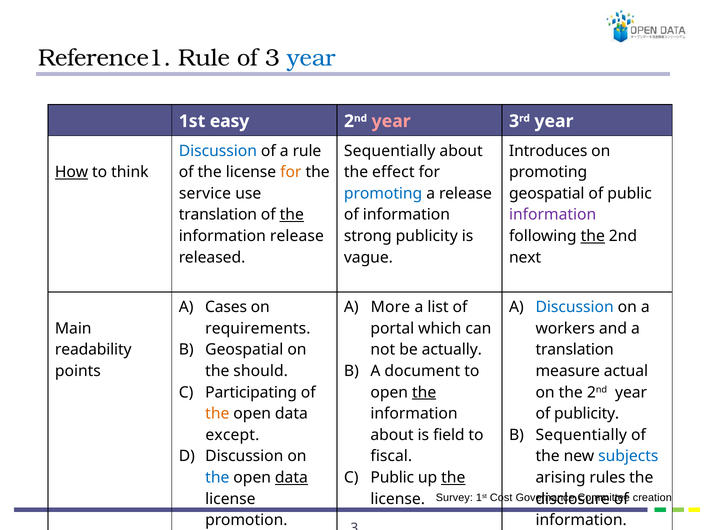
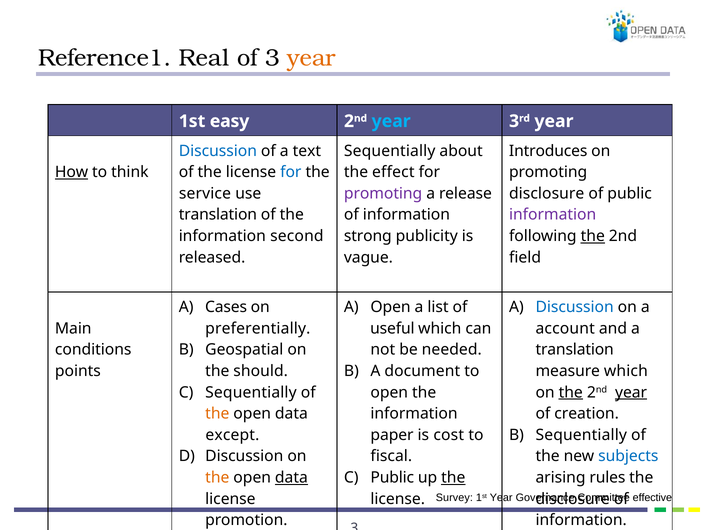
Reference1 Rule: Rule -> Real
year at (312, 58) colour: blue -> orange
year at (391, 121) colour: pink -> light blue
a rule: rule -> text
for at (291, 172) colour: orange -> blue
promoting at (383, 193) colour: blue -> purple
geospatial at (547, 193): geospatial -> disclosure
the at (292, 215) underline: present -> none
information release: release -> second
next: next -> field
A More: More -> Open
requirements: requirements -> preferentially
portal: portal -> useful
workers: workers -> account
readability: readability -> conditions
actually: actually -> needed
measure actual: actual -> which
Participating at (251, 392): Participating -> Sequentially
the at (424, 392) underline: present -> none
the at (571, 392) underline: none -> present
year at (631, 392) underline: none -> present
of publicity: publicity -> creation
about at (392, 435): about -> paper
field: field -> cost
the at (217, 477) colour: blue -> orange
1st Cost: Cost -> Year
creation: creation -> effective
